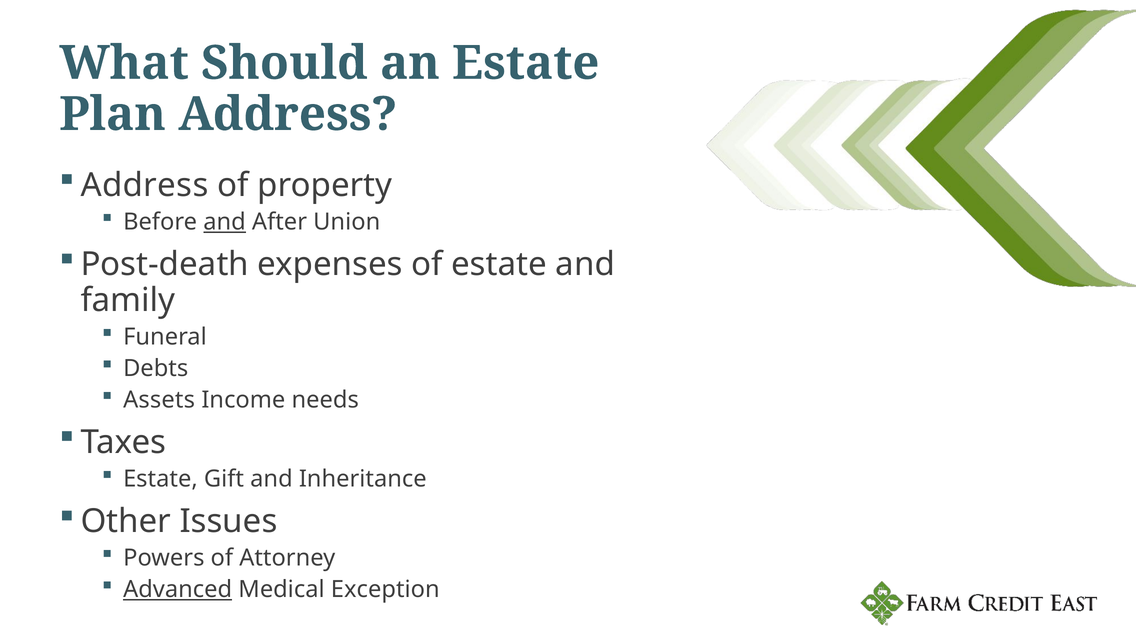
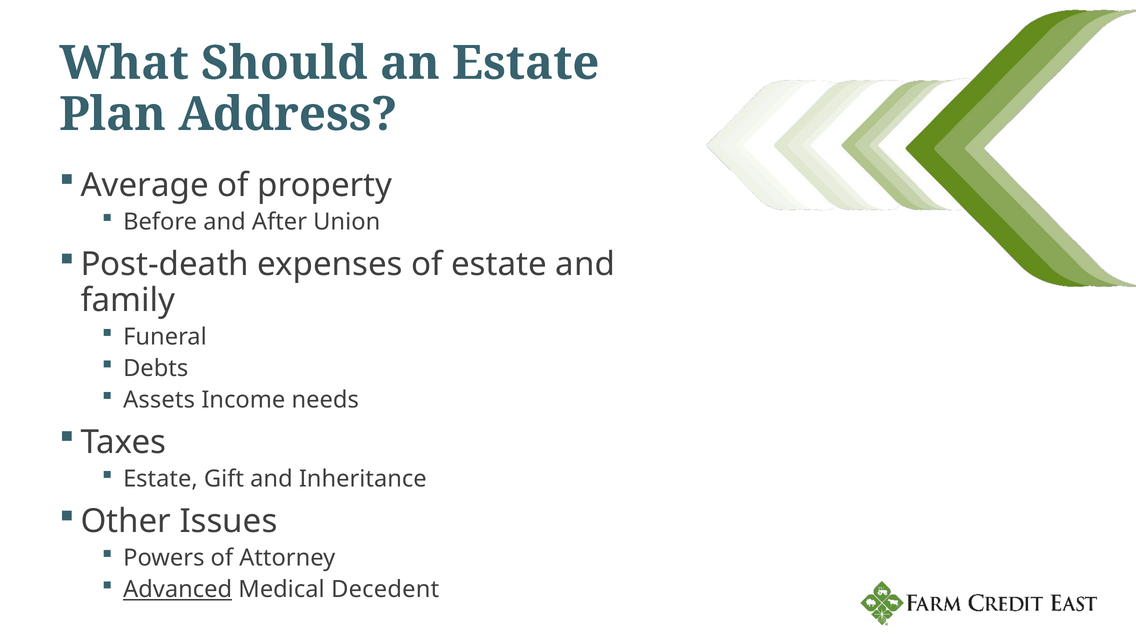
Address at (145, 185): Address -> Average
and at (225, 222) underline: present -> none
Exception: Exception -> Decedent
